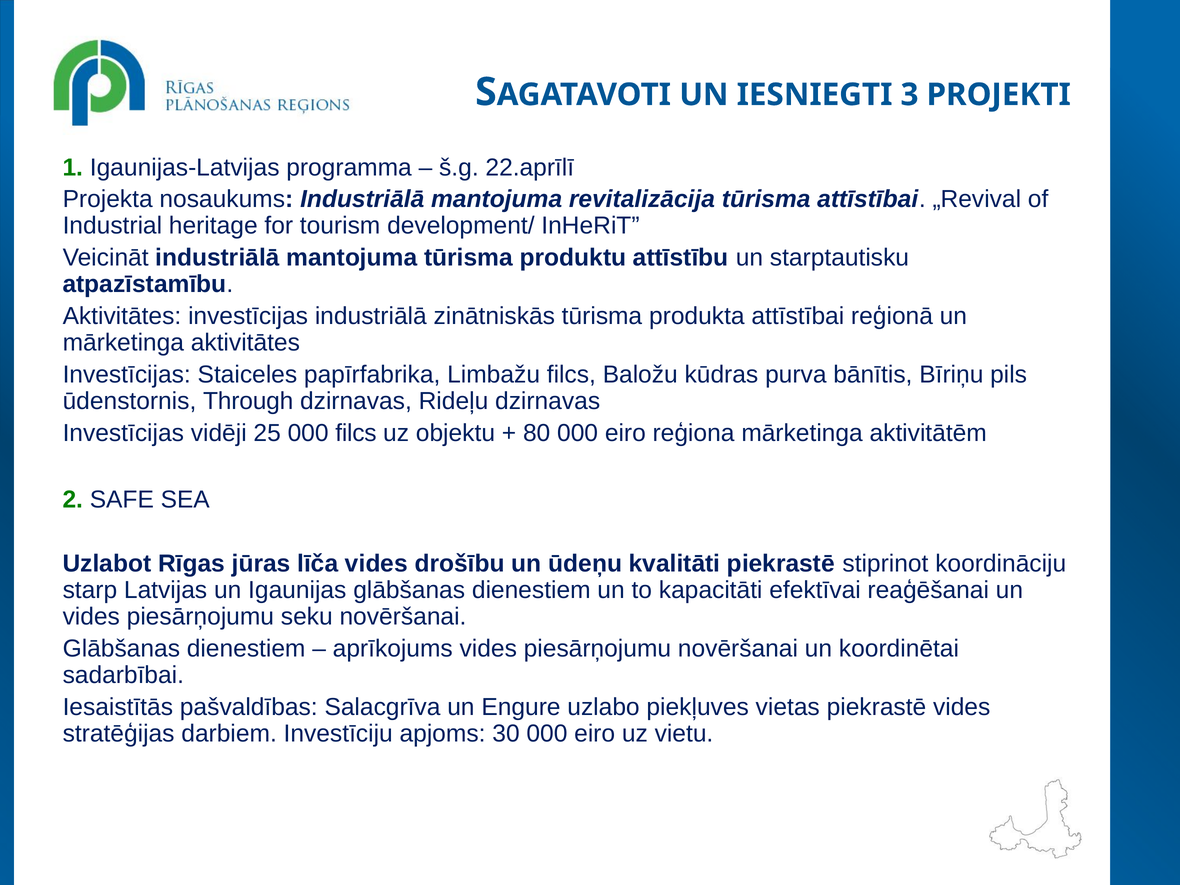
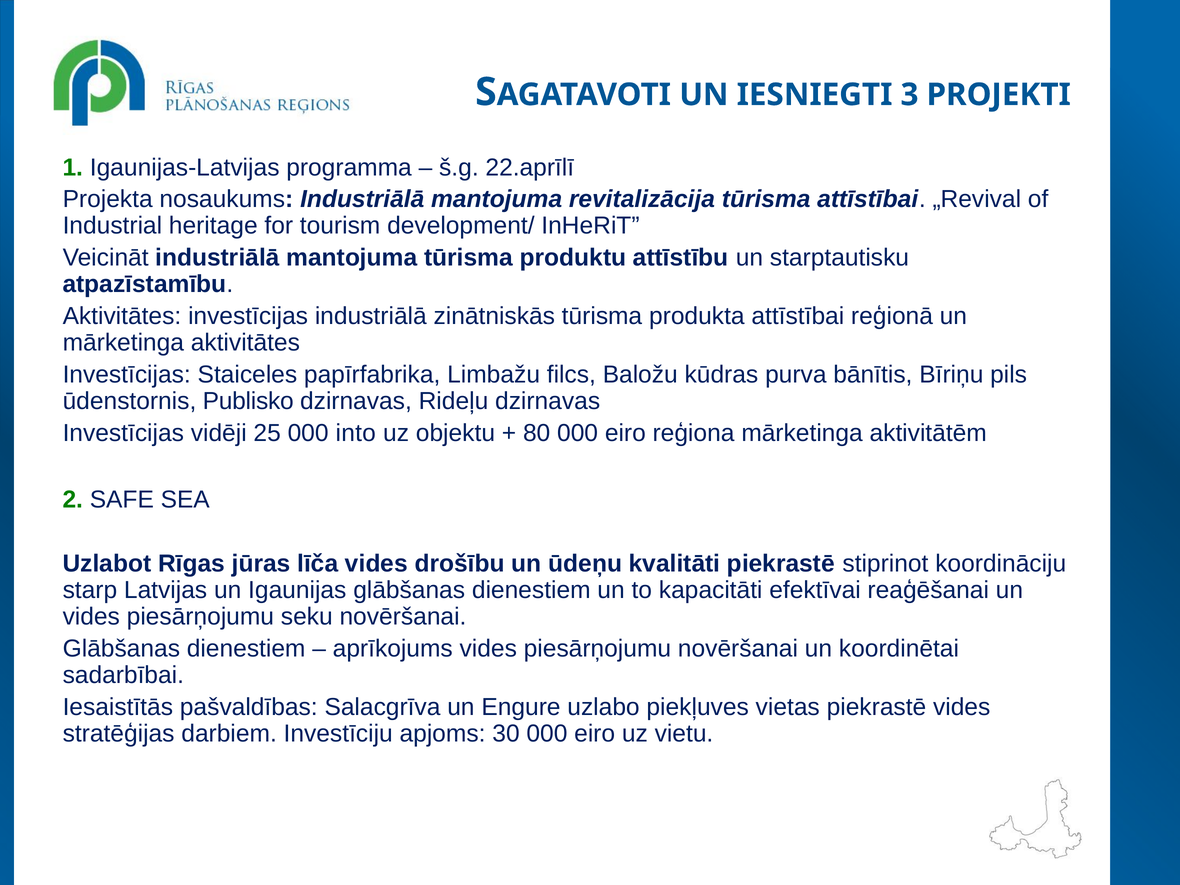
Through: Through -> Publisko
000 filcs: filcs -> into
